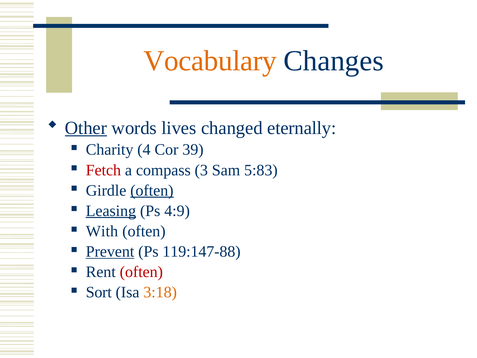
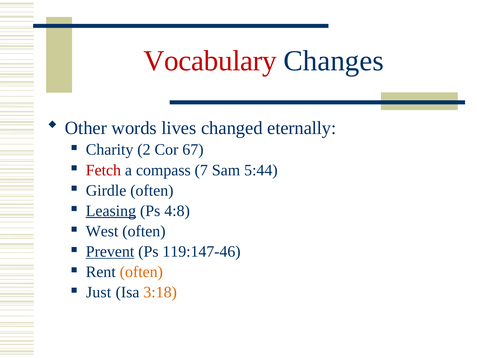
Vocabulary colour: orange -> red
Other underline: present -> none
4: 4 -> 2
39: 39 -> 67
3: 3 -> 7
5:83: 5:83 -> 5:44
often at (152, 190) underline: present -> none
4:9: 4:9 -> 4:8
With: With -> West
119:147-88: 119:147-88 -> 119:147-46
often at (141, 272) colour: red -> orange
Sort: Sort -> Just
